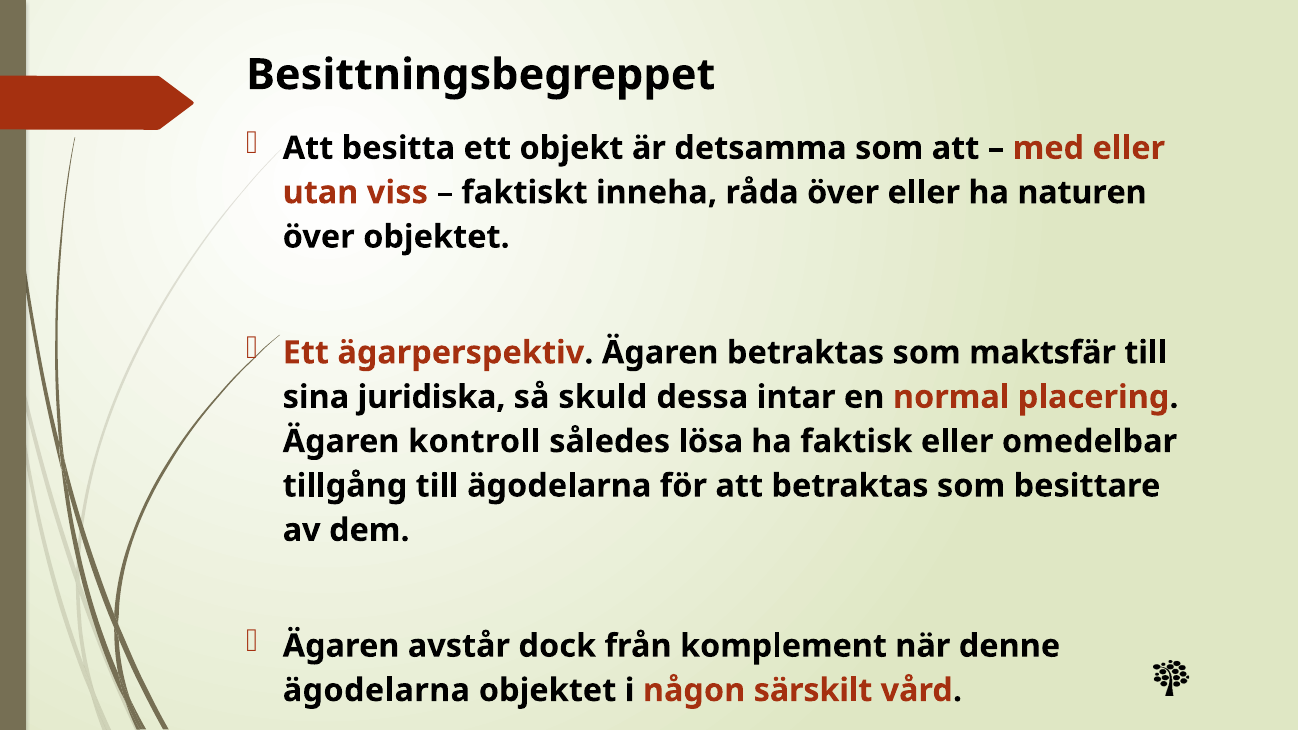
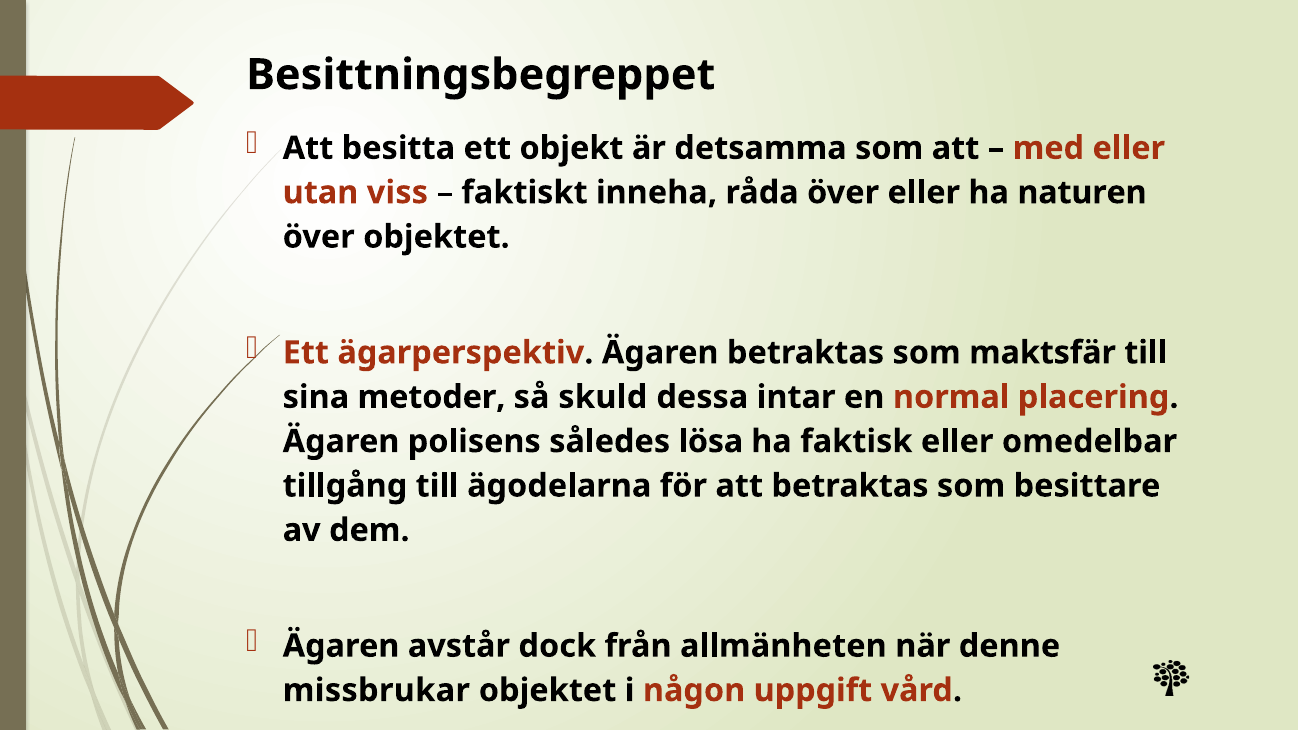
juridiska: juridiska -> metoder
kontroll: kontroll -> polisens
komplement: komplement -> allmänheten
ägodelarna at (376, 691): ägodelarna -> missbrukar
särskilt: särskilt -> uppgift
